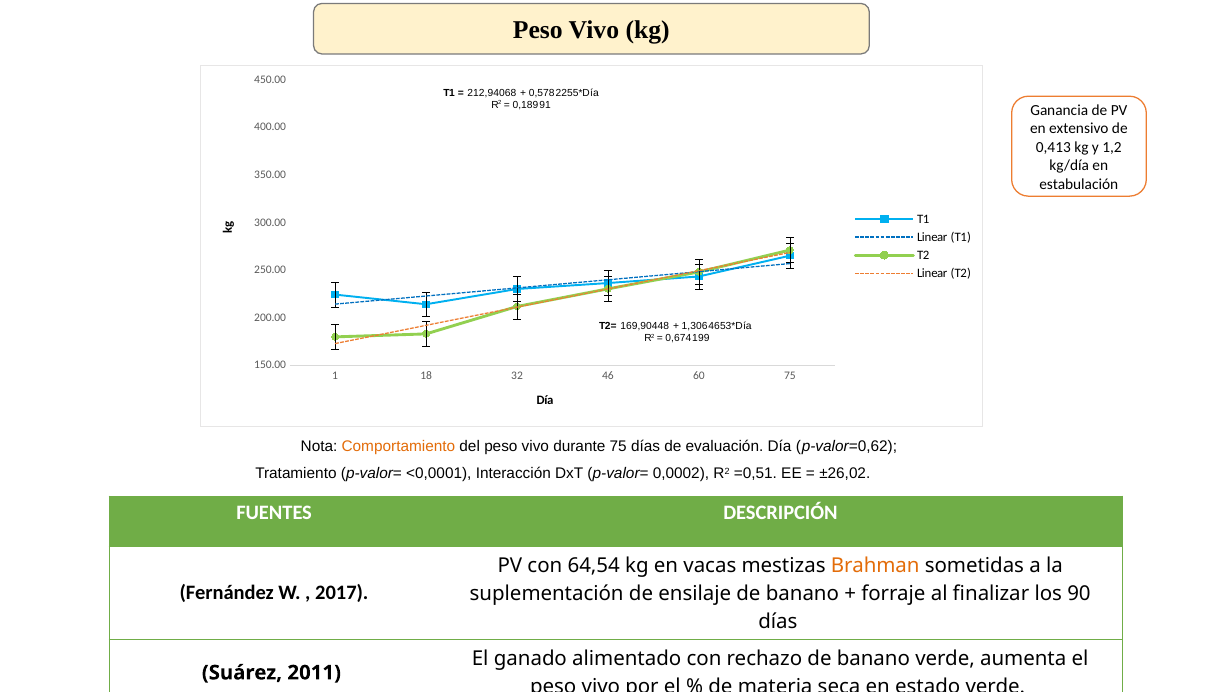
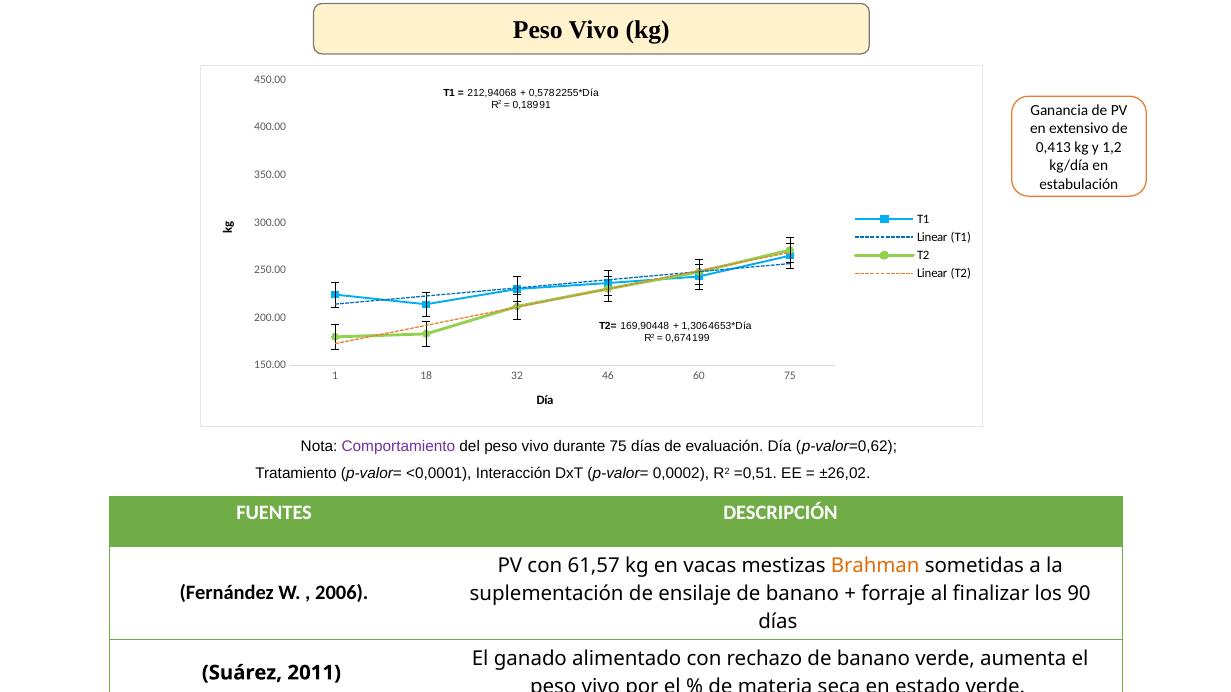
Comportamiento colour: orange -> purple
64,54: 64,54 -> 61,57
2017: 2017 -> 2006
